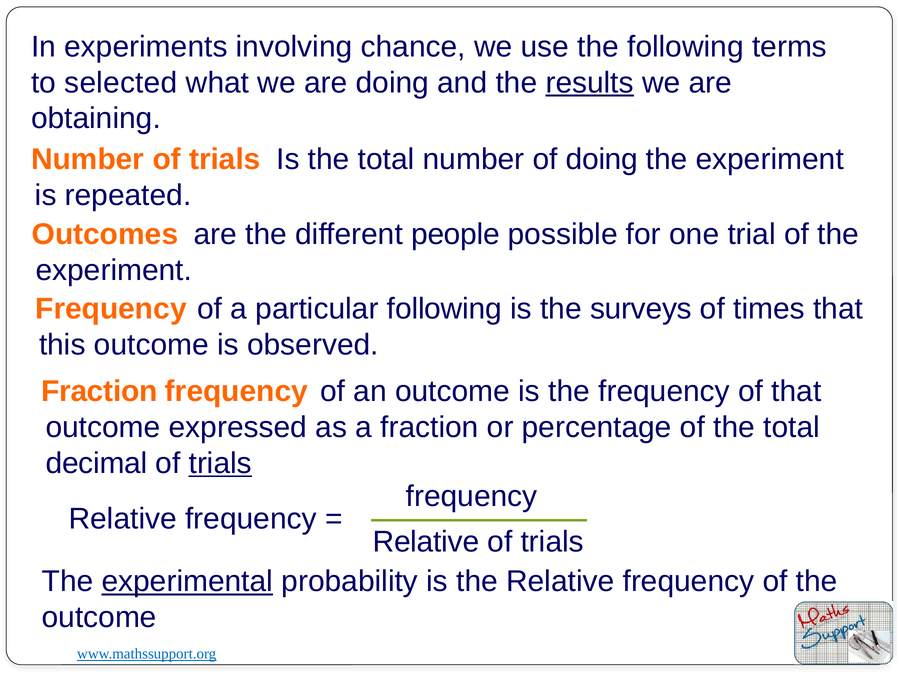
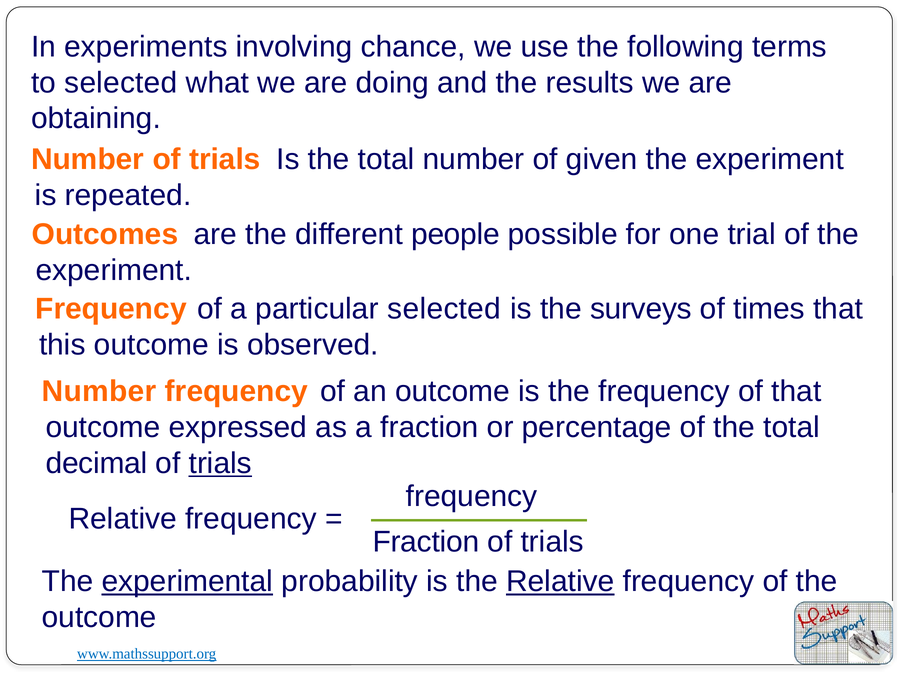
results underline: present -> none
of doing: doing -> given
particular following: following -> selected
Fraction at (99, 392): Fraction -> Number
Relative at (426, 542): Relative -> Fraction
Relative at (560, 582) underline: none -> present
